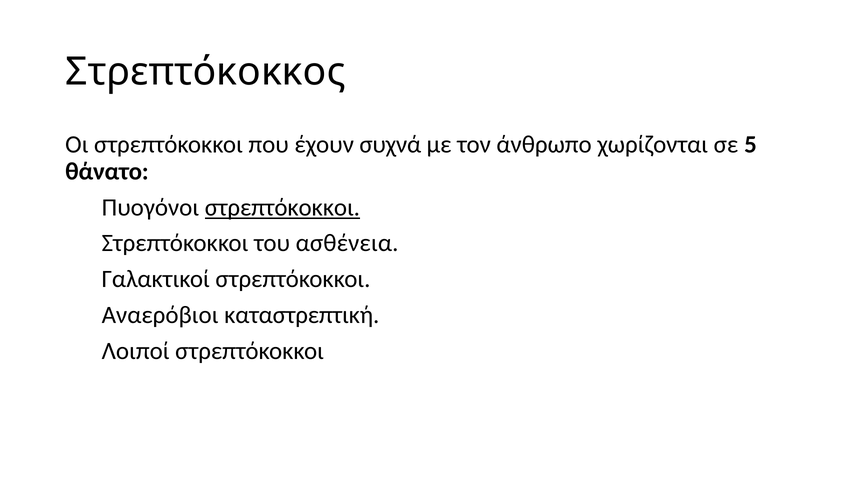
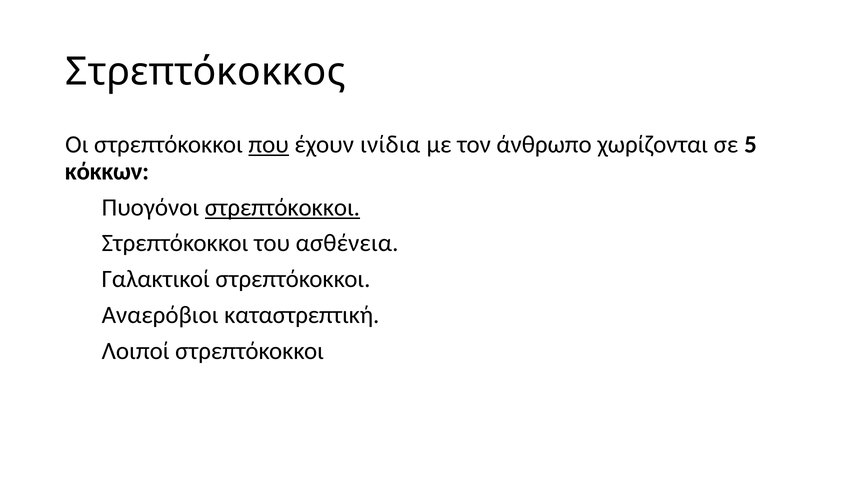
που underline: none -> present
συχνά: συχνά -> ινίδια
θάνατο: θάνατο -> κόκκων
